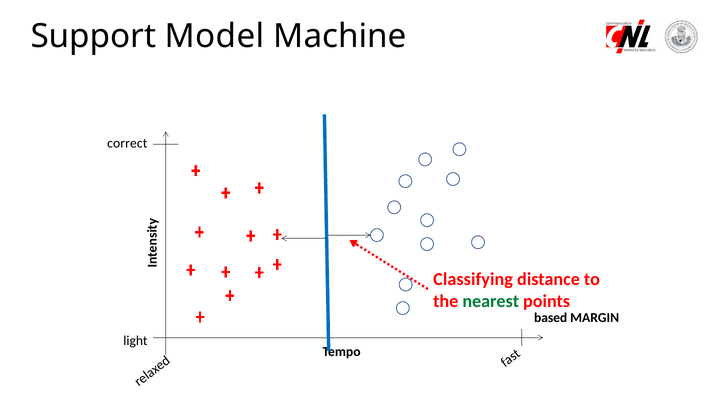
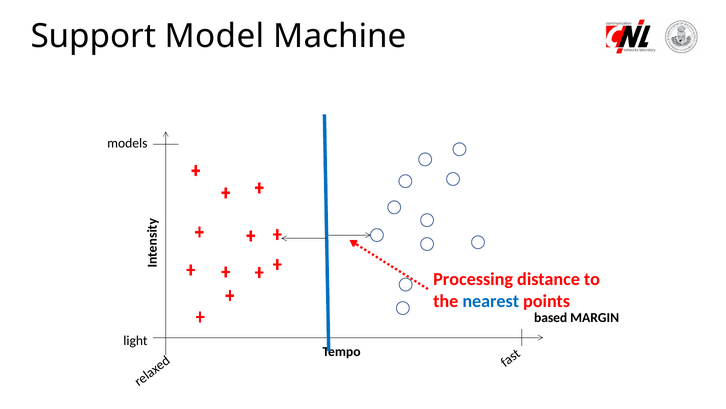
correct: correct -> models
Classifying: Classifying -> Processing
nearest colour: green -> blue
